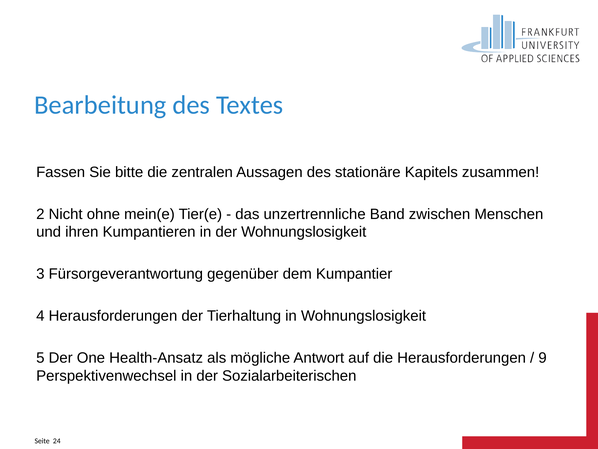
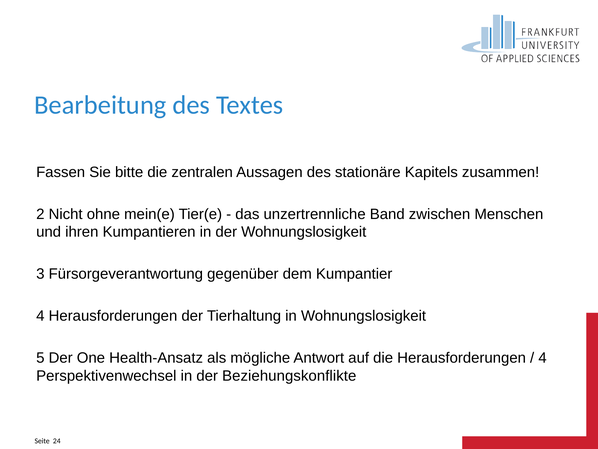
9 at (543, 357): 9 -> 4
Sozialarbeiterischen: Sozialarbeiterischen -> Beziehungskonflikte
